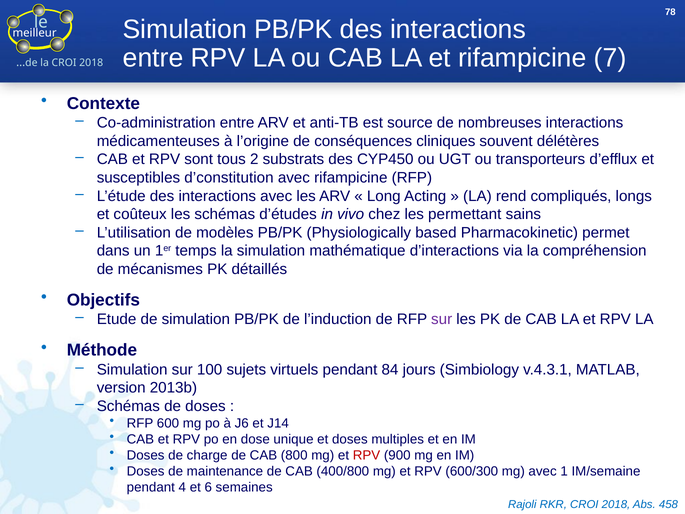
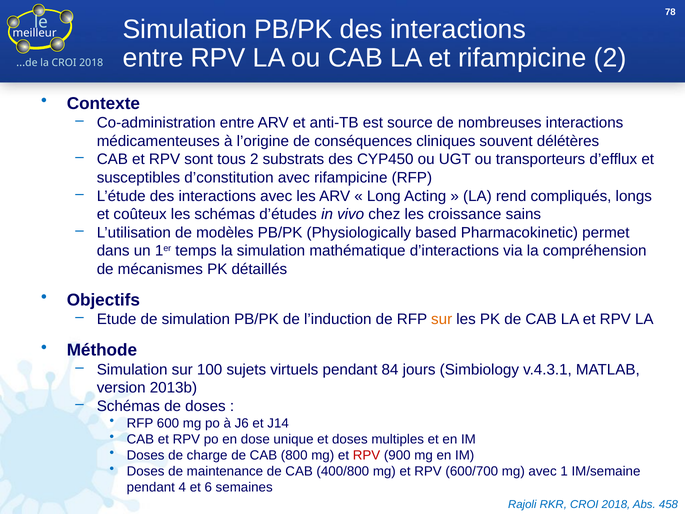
rifampicine 7: 7 -> 2
permettant: permettant -> croissance
sur at (442, 319) colour: purple -> orange
600/300: 600/300 -> 600/700
